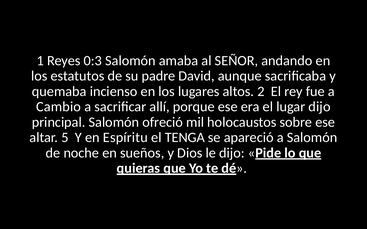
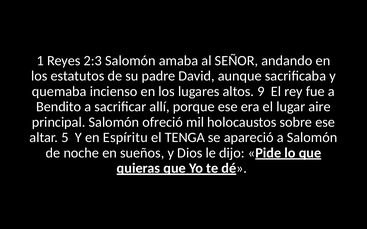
0:3: 0:3 -> 2:3
2: 2 -> 9
Cambio: Cambio -> Bendito
lugar dijo: dijo -> aire
